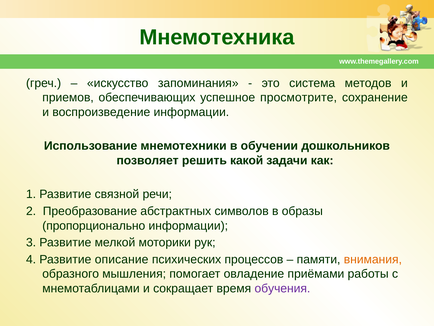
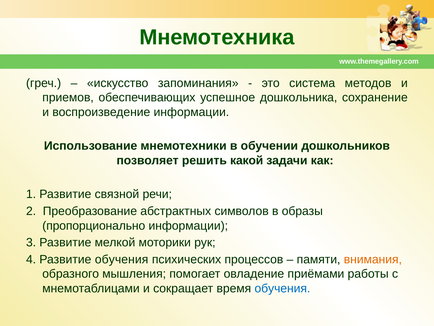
просмотрите: просмотрите -> дошкольника
Развитие описание: описание -> обучения
обучения at (282, 288) colour: purple -> blue
